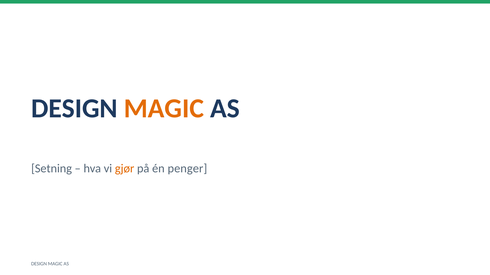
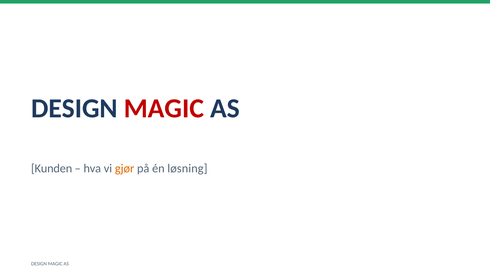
MAGIC at (164, 109) colour: orange -> red
Setning: Setning -> Kunden
penger: penger -> løsning
